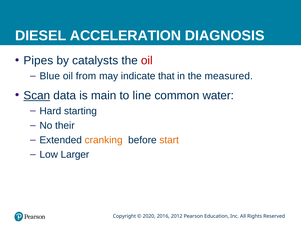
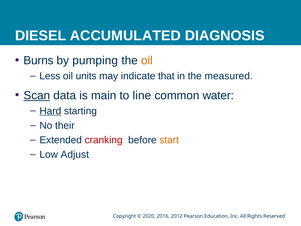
ACCELERATION: ACCELERATION -> ACCUMULATED
Pipes: Pipes -> Burns
catalysts: catalysts -> pumping
oil at (147, 61) colour: red -> orange
Blue: Blue -> Less
from: from -> units
Hard underline: none -> present
cranking colour: orange -> red
Larger: Larger -> Adjust
